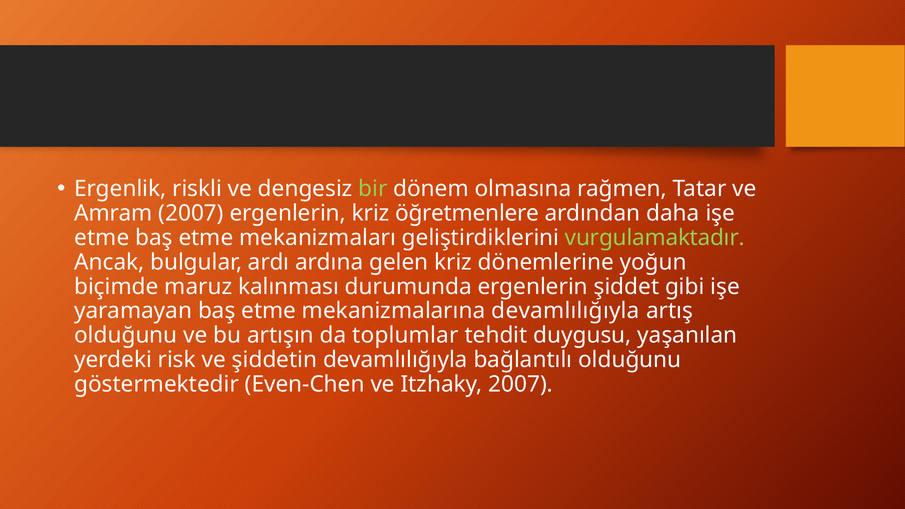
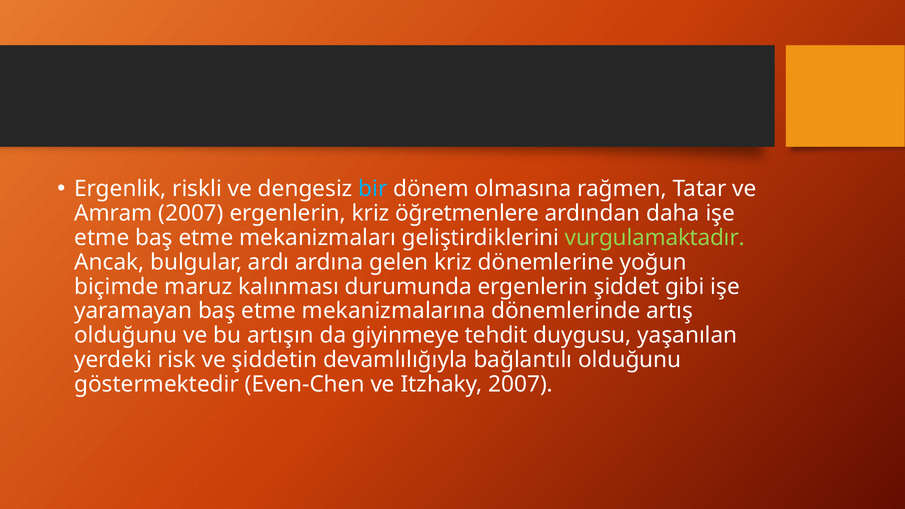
bir colour: light green -> light blue
mekanizmalarına devamlılığıyla: devamlılığıyla -> dönemlerinde
toplumlar: toplumlar -> giyinmeye
